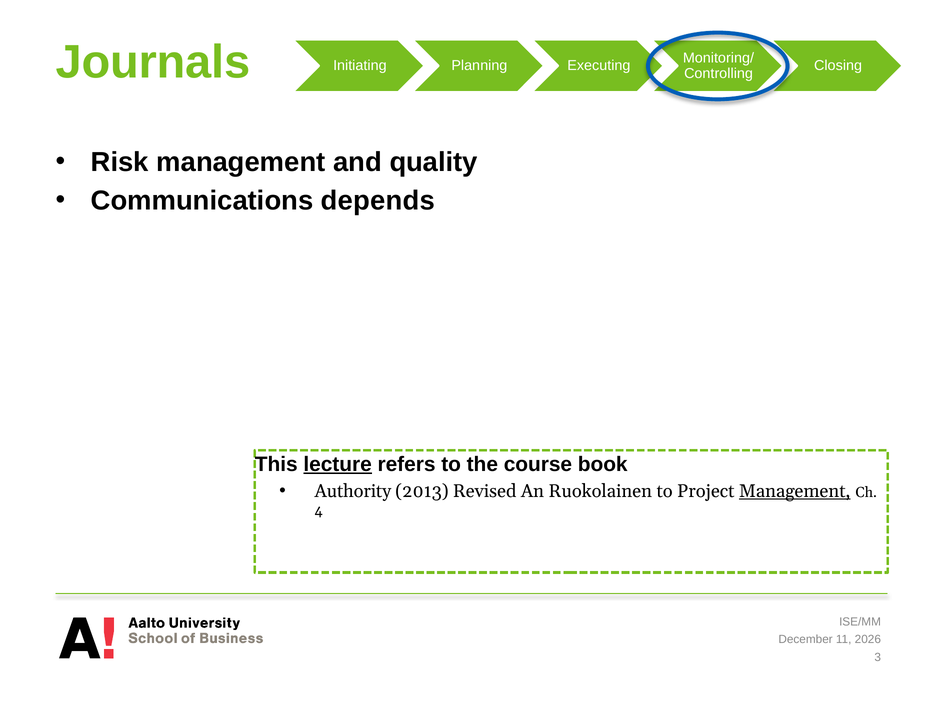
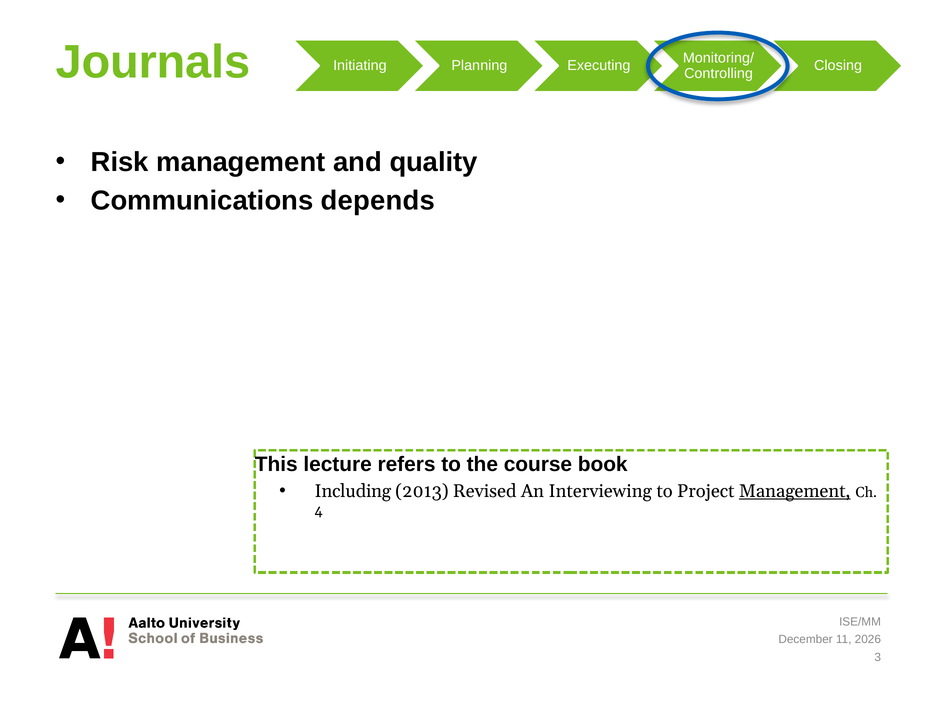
lecture underline: present -> none
Authority: Authority -> Including
Ruokolainen: Ruokolainen -> Interviewing
